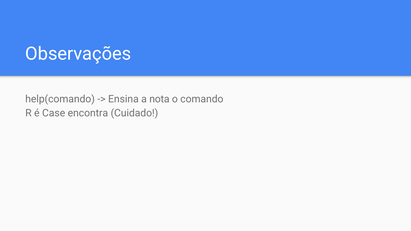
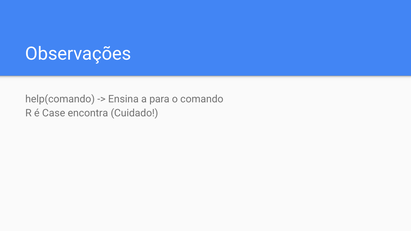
nota: nota -> para
